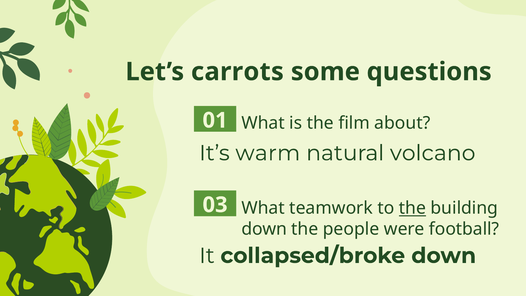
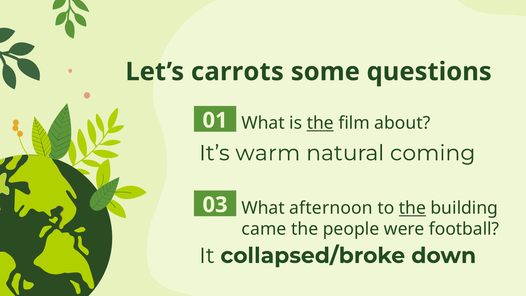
the at (320, 123) underline: none -> present
volcano: volcano -> coming
teamwork: teamwork -> afternoon
down at (264, 229): down -> came
